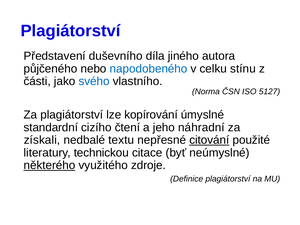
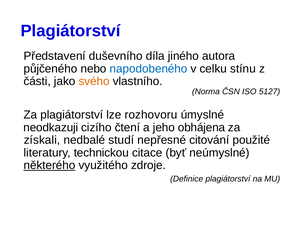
svého colour: blue -> orange
kopírování: kopírování -> rozhovoru
standardní: standardní -> neodkazuji
náhradní: náhradní -> obhájena
textu: textu -> studí
citování underline: present -> none
